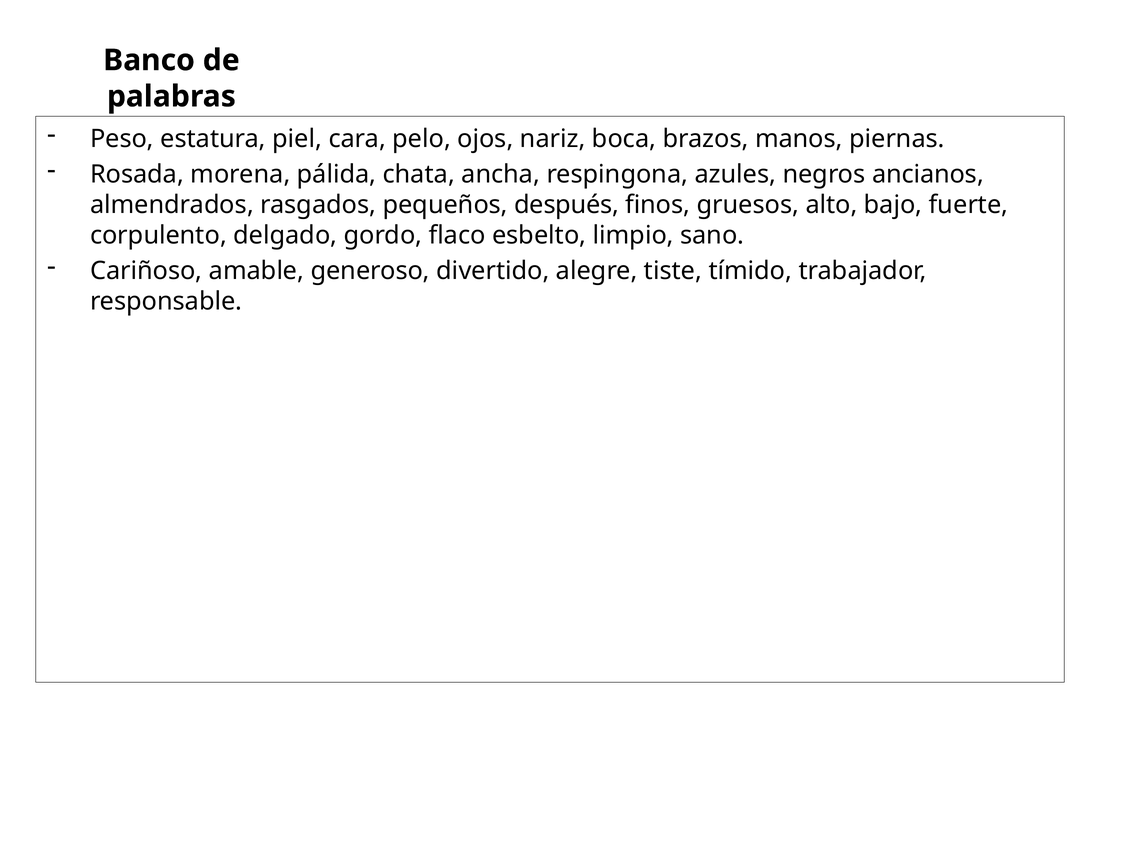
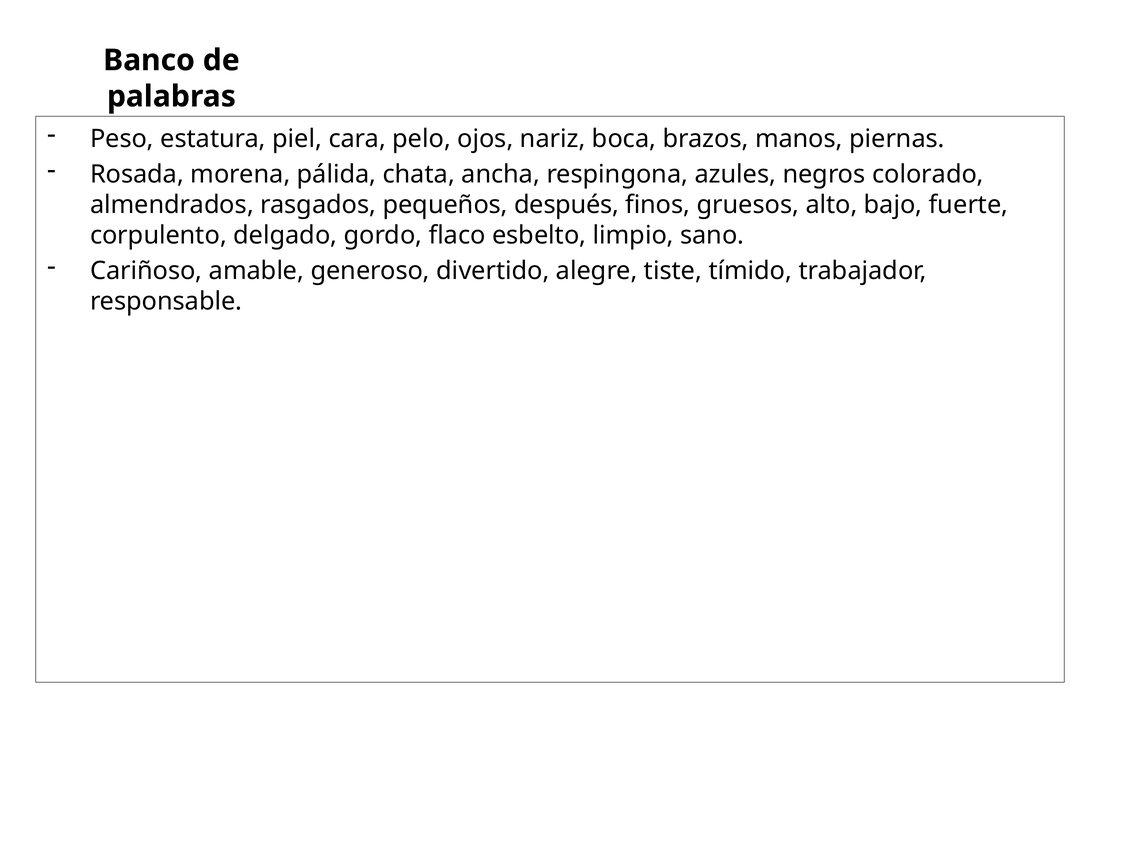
ancianos: ancianos -> colorado
